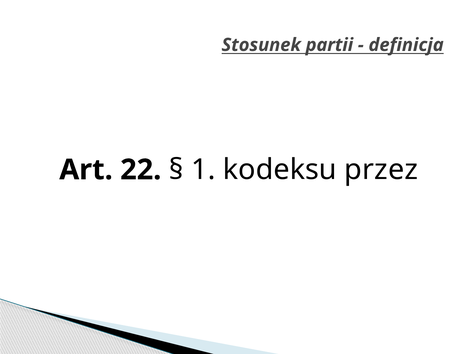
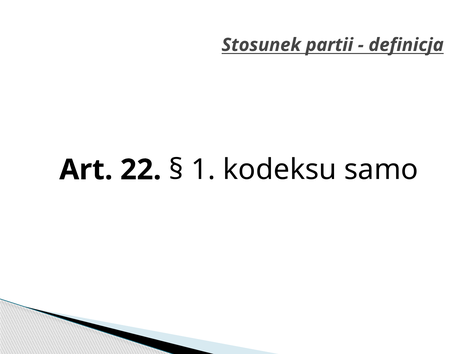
przez: przez -> samo
